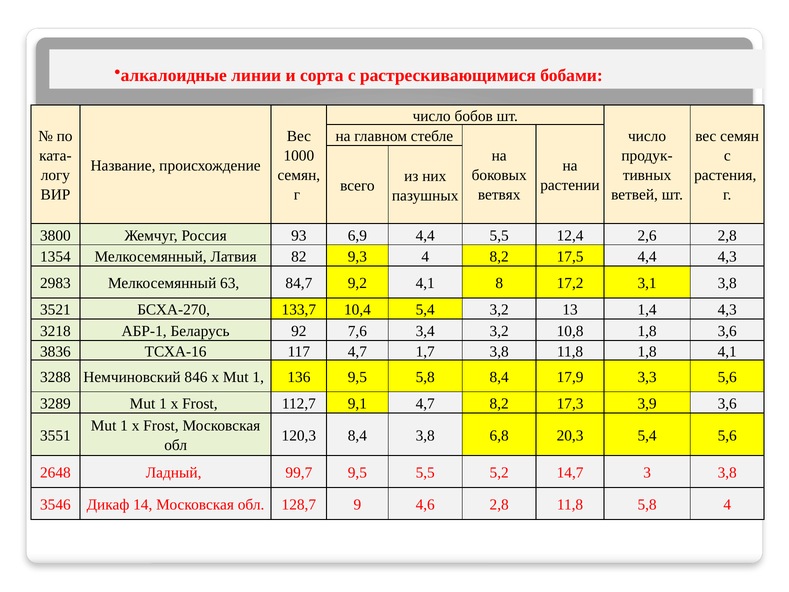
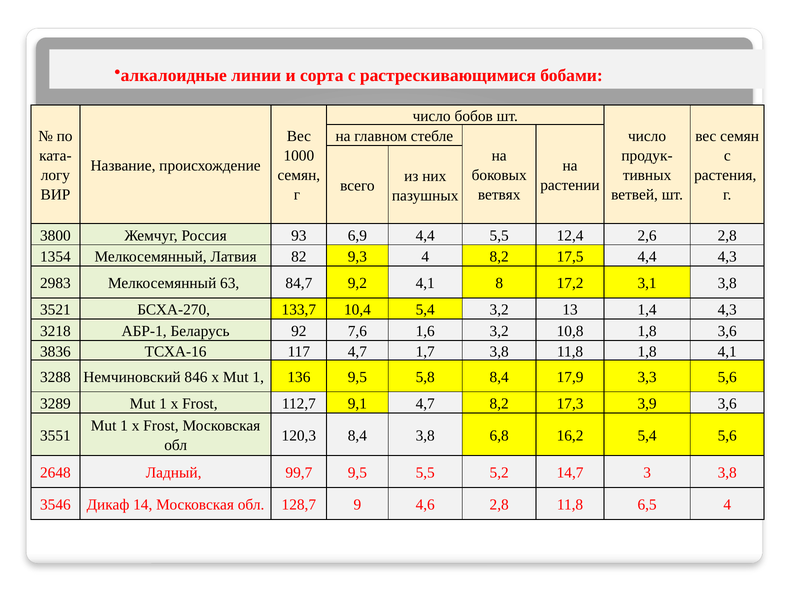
3,4: 3,4 -> 1,6
20,3: 20,3 -> 16,2
11,8 5,8: 5,8 -> 6,5
